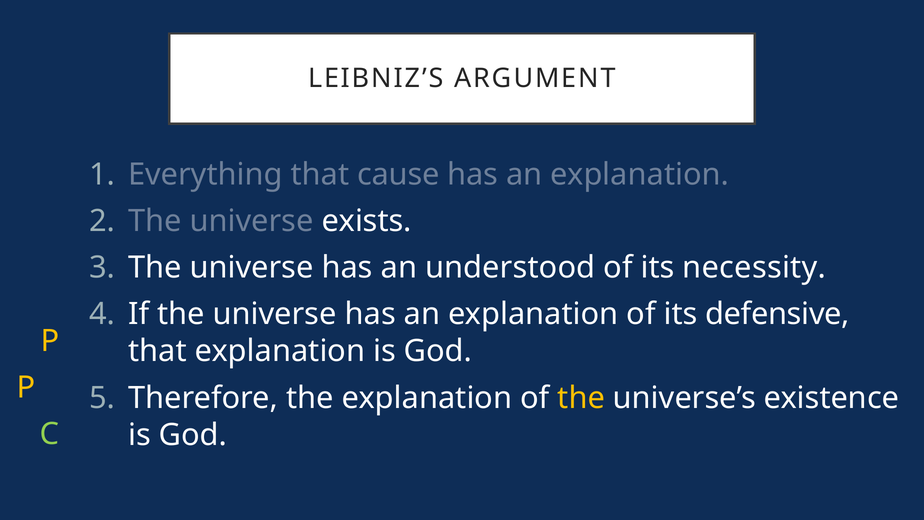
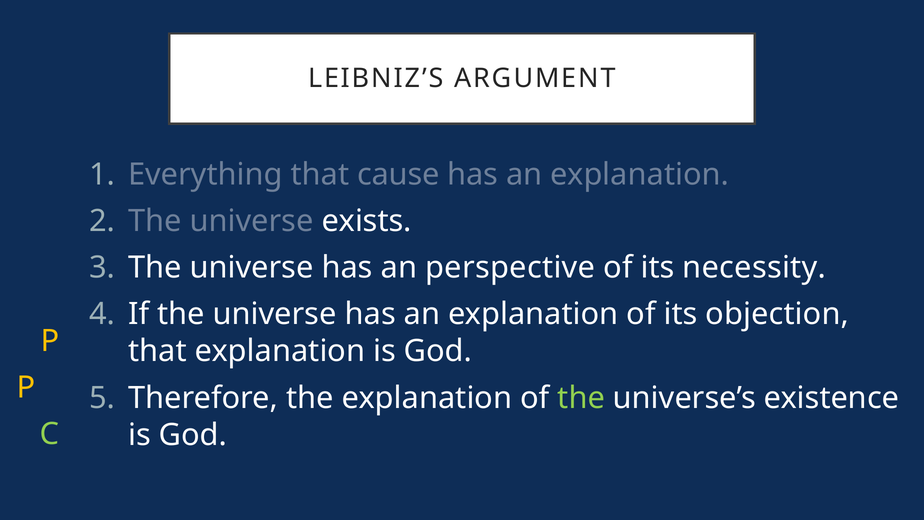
understood: understood -> perspective
defensive: defensive -> objection
the at (581, 398) colour: yellow -> light green
